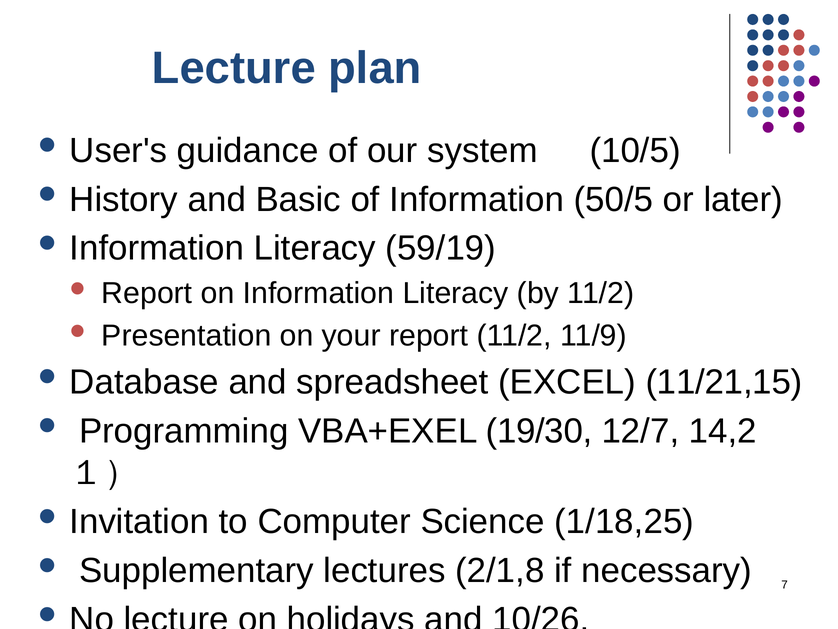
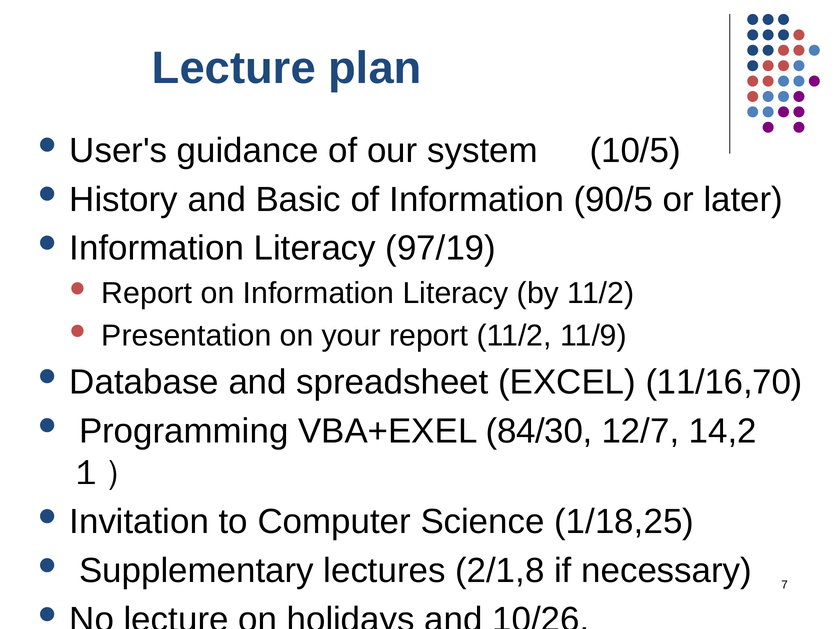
50/5: 50/5 -> 90/5
59/19: 59/19 -> 97/19
11/21,15: 11/21,15 -> 11/16,70
19/30: 19/30 -> 84/30
